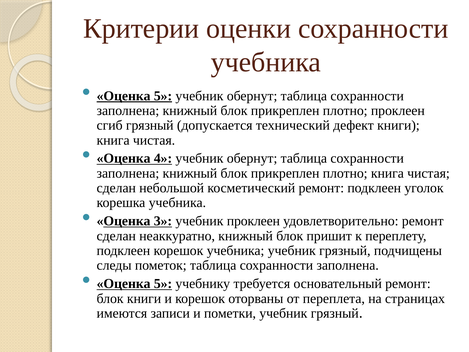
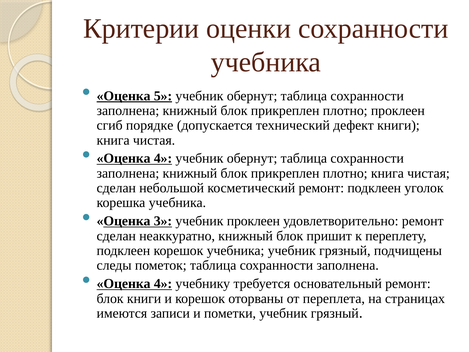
сгиб грязный: грязный -> порядке
5 at (163, 284): 5 -> 4
